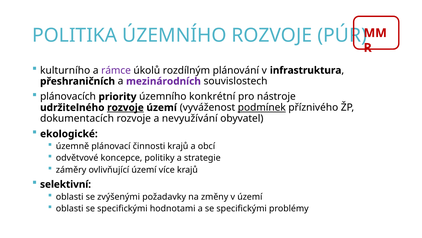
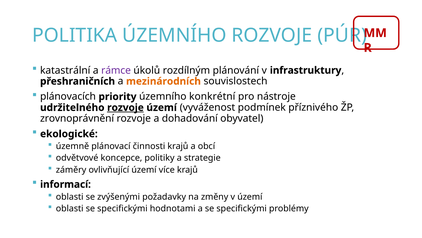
kulturního: kulturního -> katastrální
infrastruktura: infrastruktura -> infrastruktury
mezinárodních colour: purple -> orange
podmínek underline: present -> none
dokumentacích: dokumentacích -> zrovnoprávnění
nevyužívání: nevyužívání -> dohadování
selektivní: selektivní -> informací
